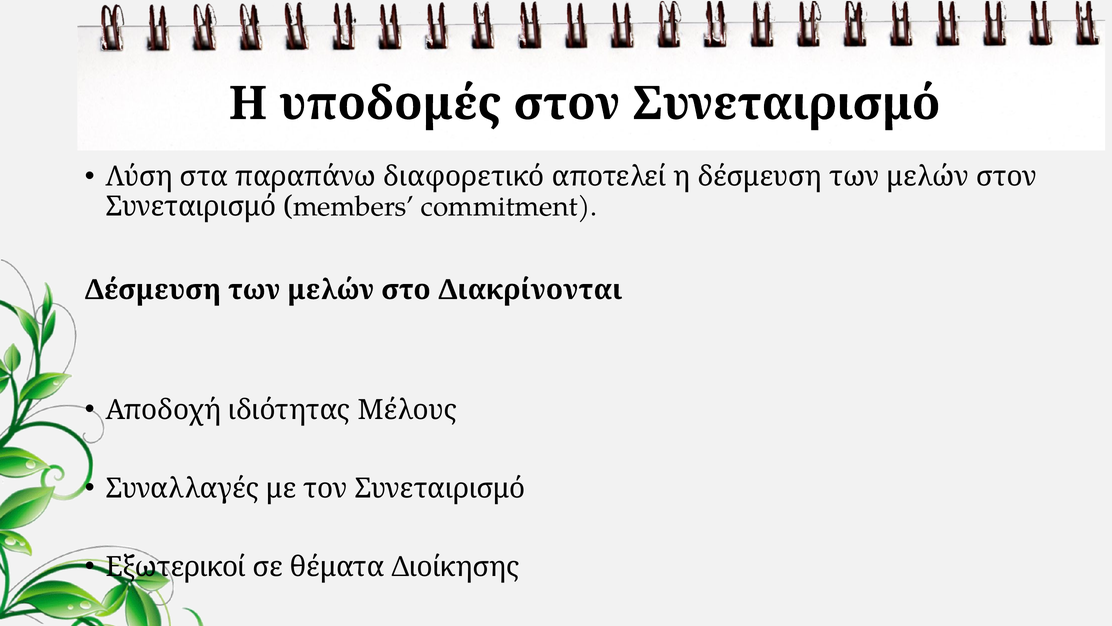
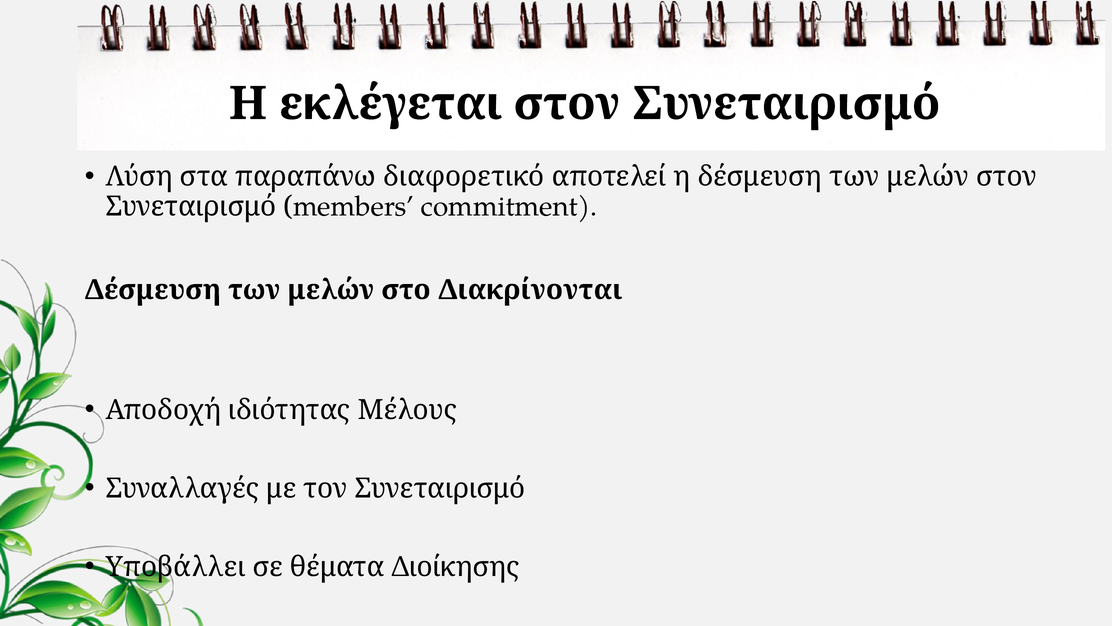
υποδομές: υποδομές -> εκλέγεται
Εξωτερικοί: Εξωτερικοί -> Υποβάλλει
